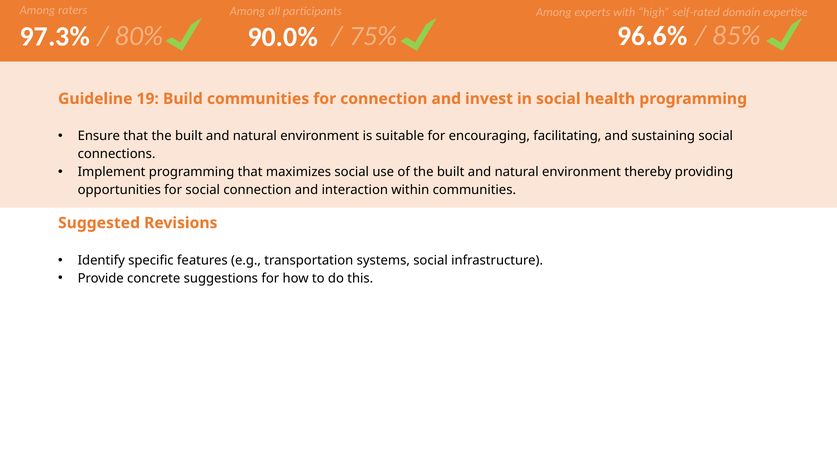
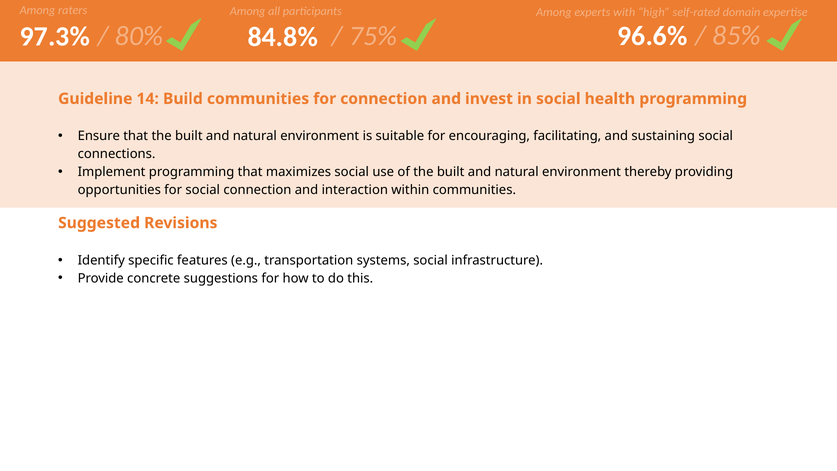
90.0%: 90.0% -> 84.8%
19: 19 -> 14
